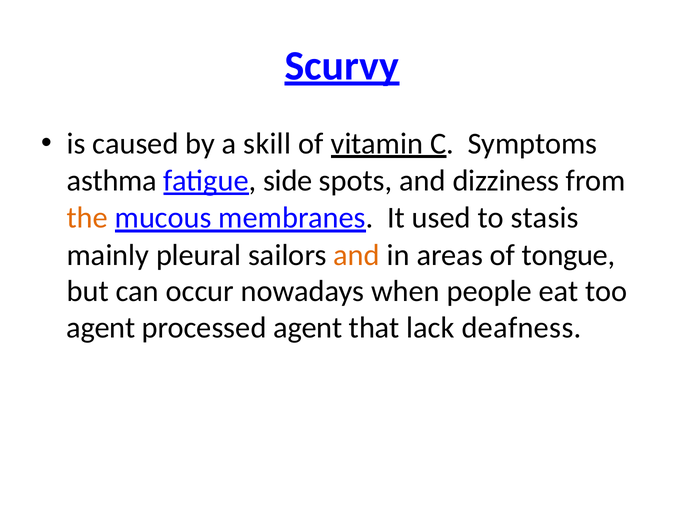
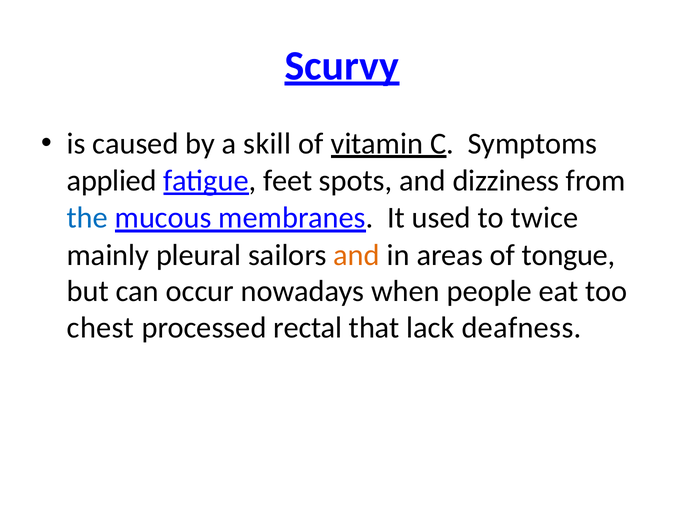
asthma: asthma -> applied
side: side -> feet
the colour: orange -> blue
stasis: stasis -> twice
agent at (101, 328): agent -> chest
processed agent: agent -> rectal
